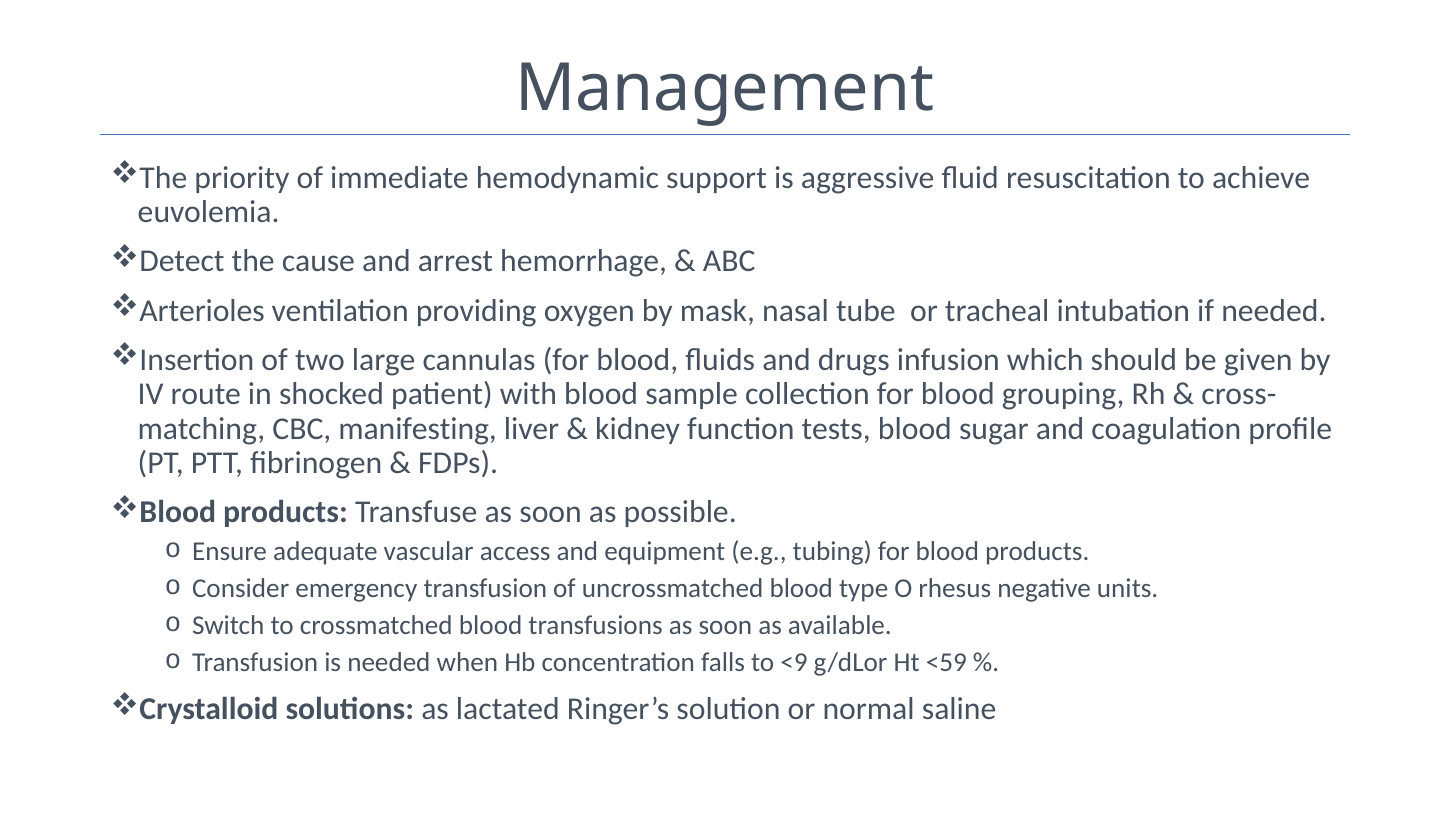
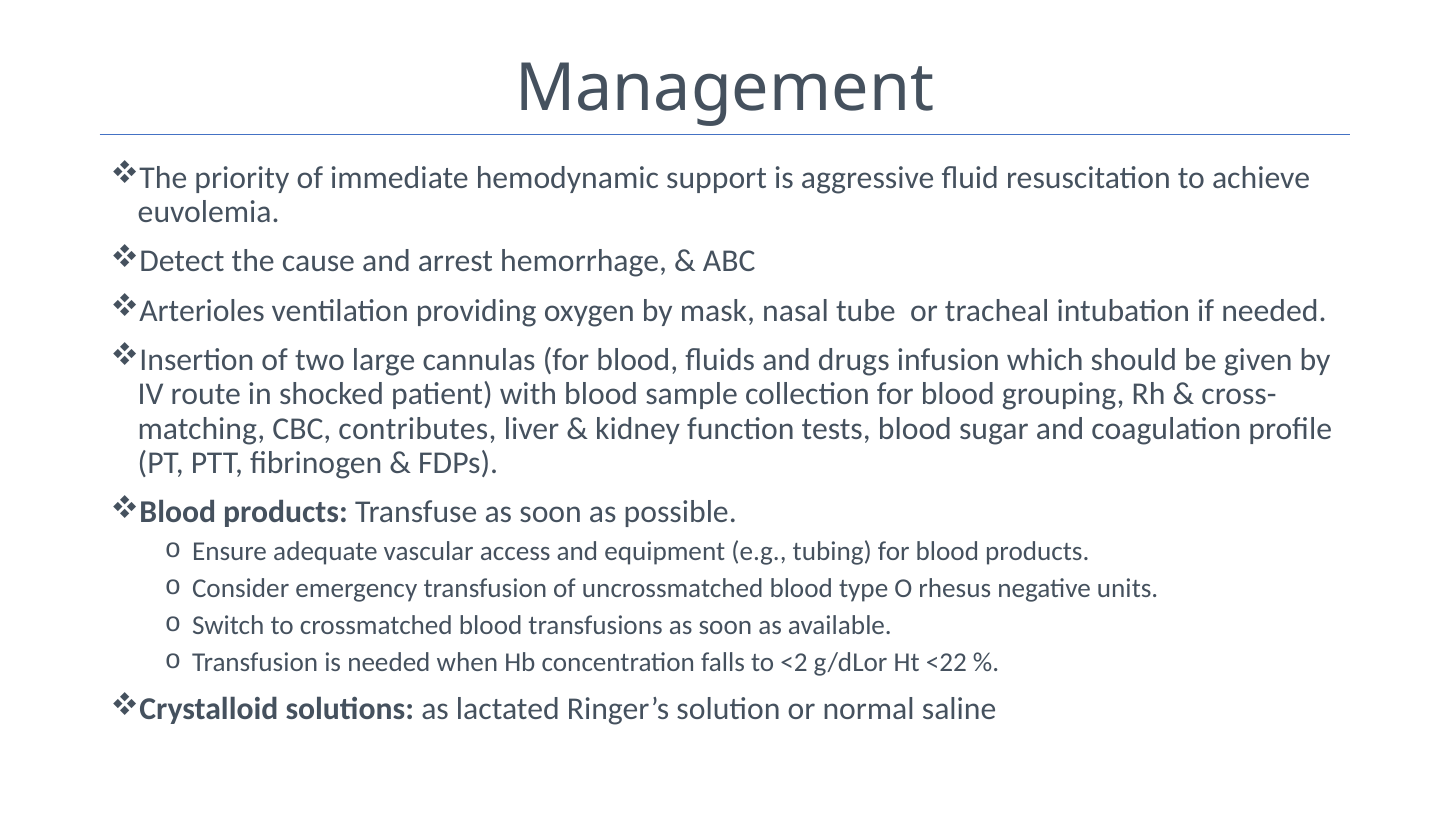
manifesting: manifesting -> contributes
<9: <9 -> <2
<59: <59 -> <22
